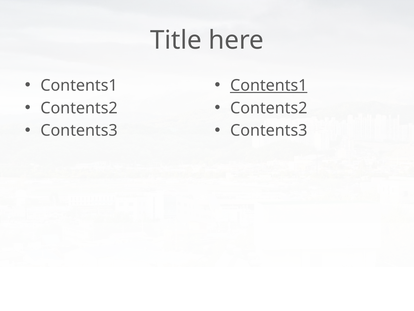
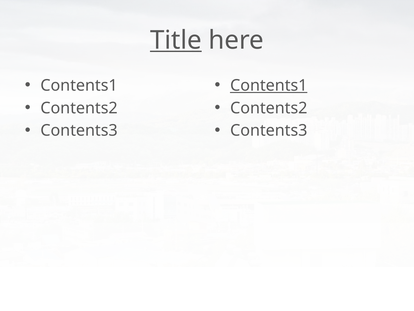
Title underline: none -> present
